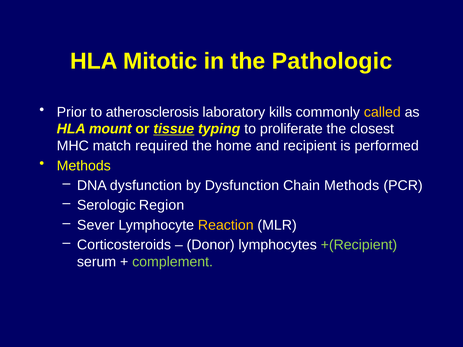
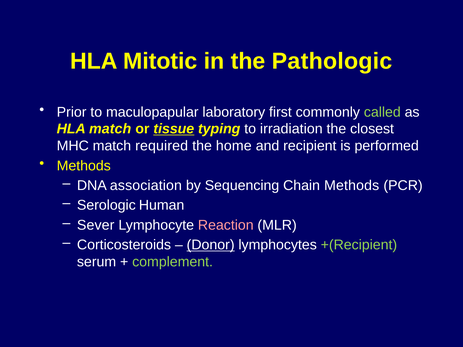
atherosclerosis: atherosclerosis -> maculopapular
kills: kills -> first
called colour: yellow -> light green
HLA mount: mount -> match
proliferate: proliferate -> irradiation
DNA dysfunction: dysfunction -> association
by Dysfunction: Dysfunction -> Sequencing
Region: Region -> Human
Reaction colour: yellow -> pink
Donor underline: none -> present
